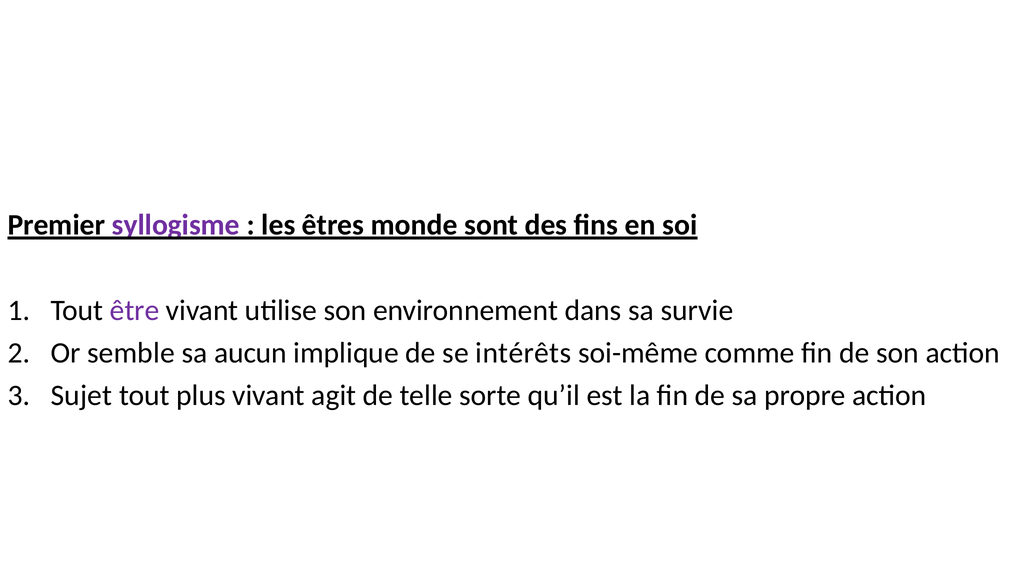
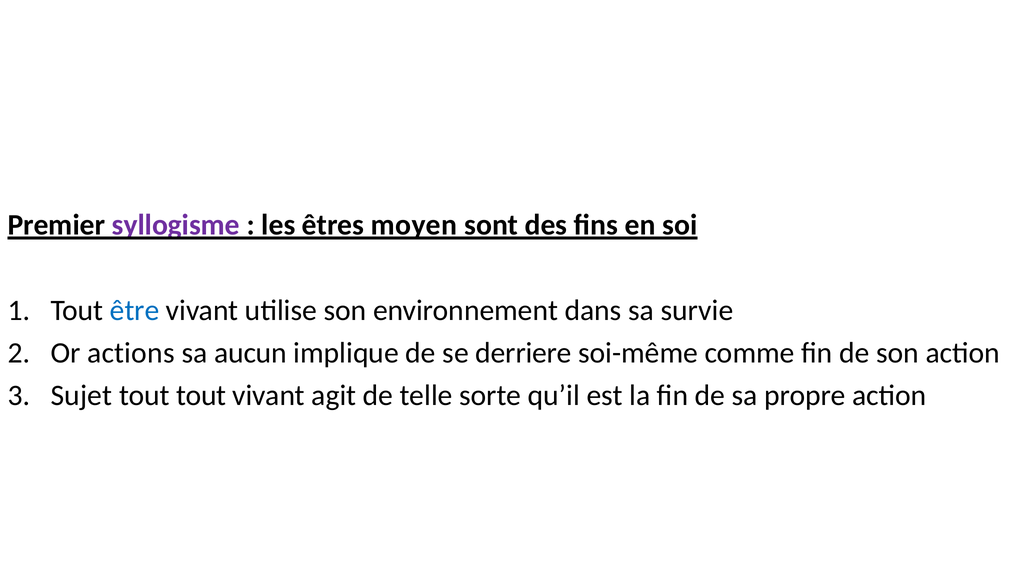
monde: monde -> moyen
être colour: purple -> blue
Or semble: semble -> actions
intérêts: intérêts -> derriere
tout plus: plus -> tout
